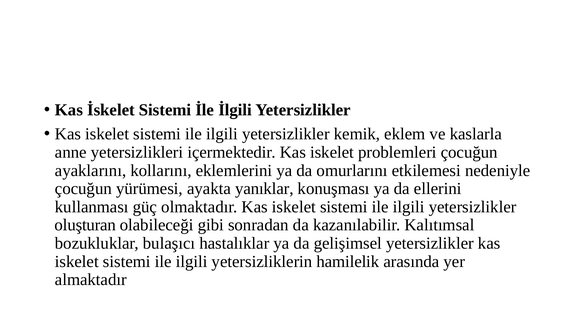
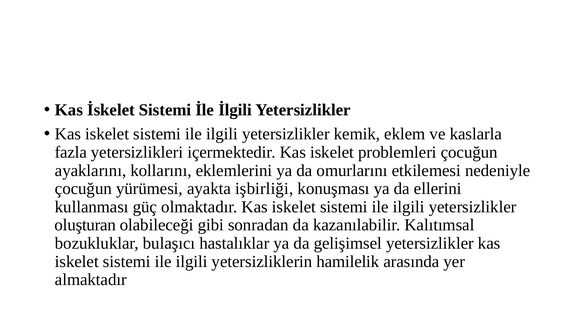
anne: anne -> fazla
yanıklar: yanıklar -> işbirliği
